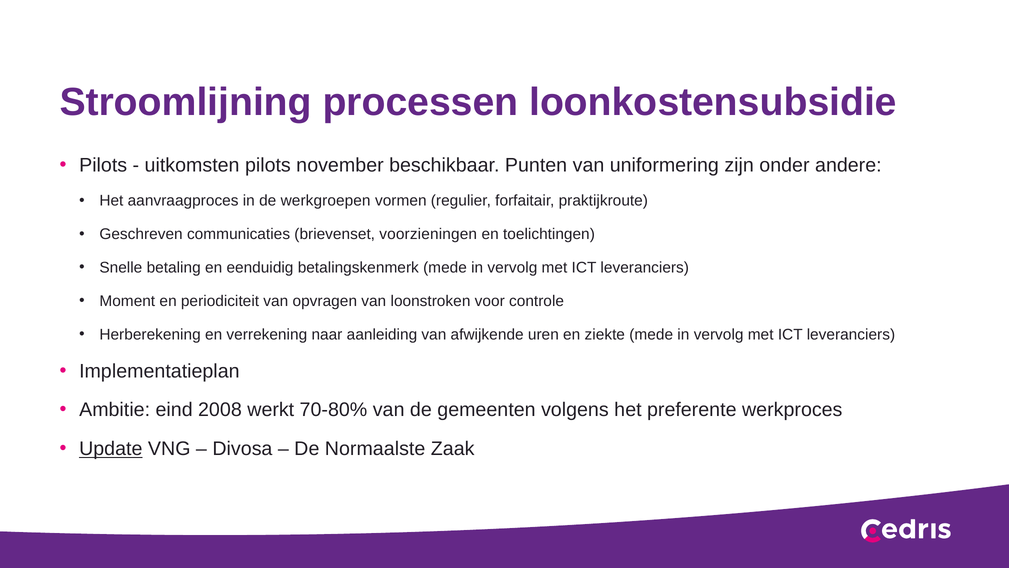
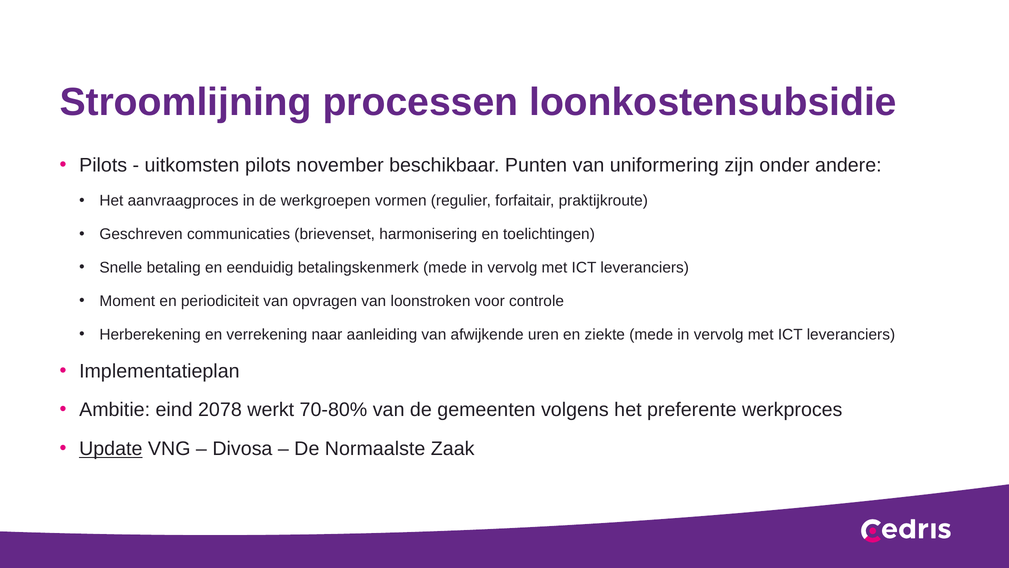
voorzieningen: voorzieningen -> harmonisering
2008: 2008 -> 2078
